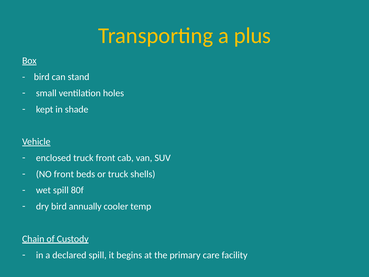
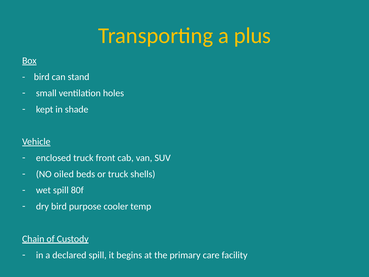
NO front: front -> oiled
annually: annually -> purpose
